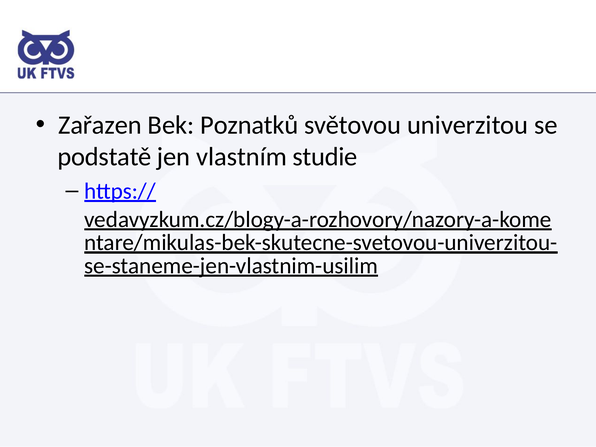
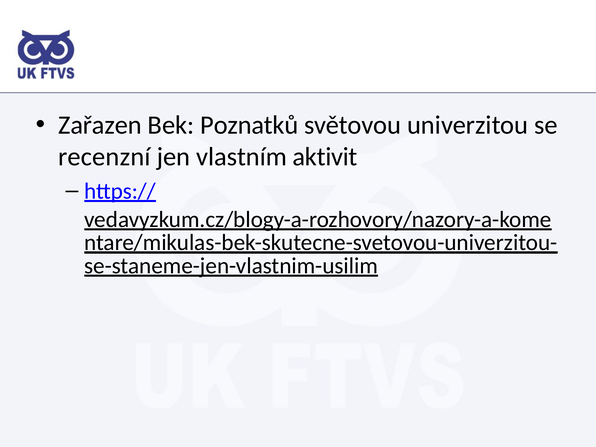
podstatě: podstatě -> recenzní
studie: studie -> aktivit
